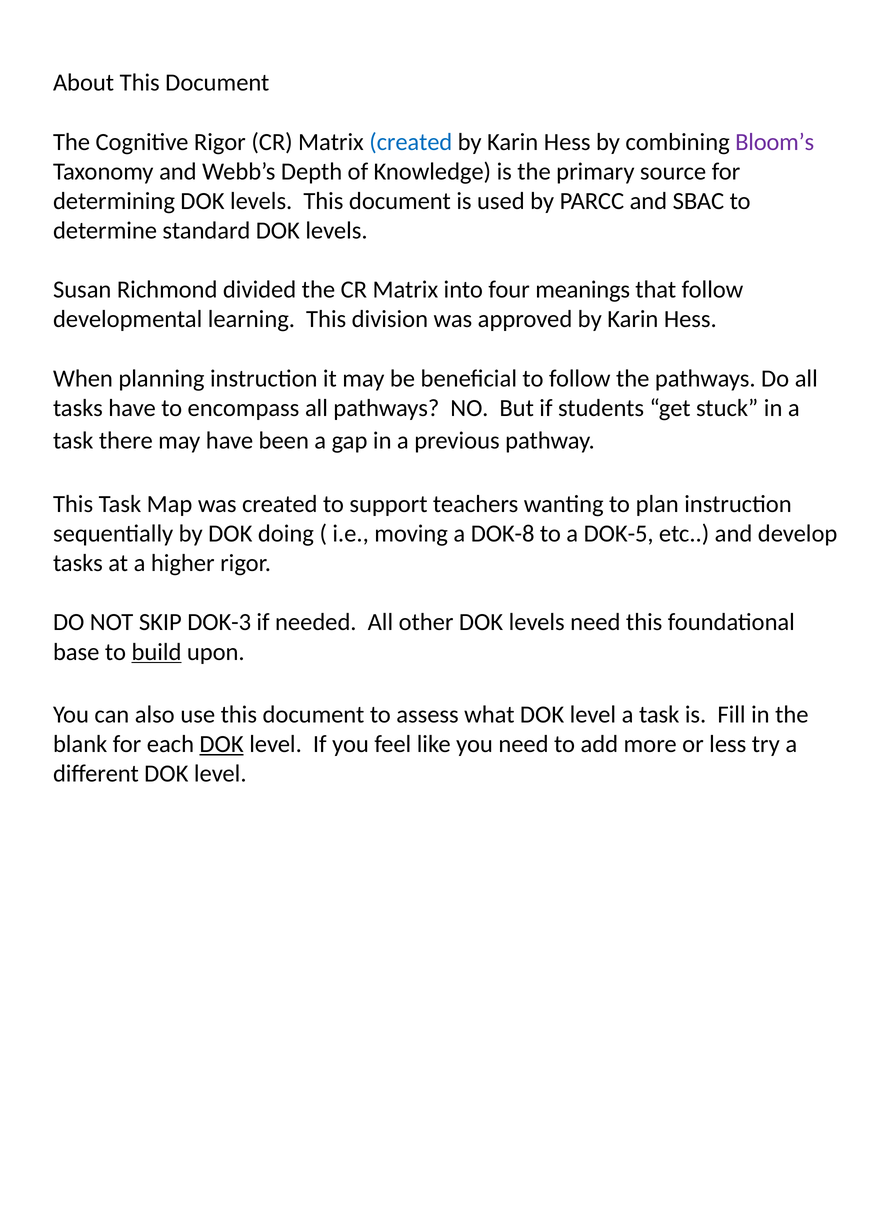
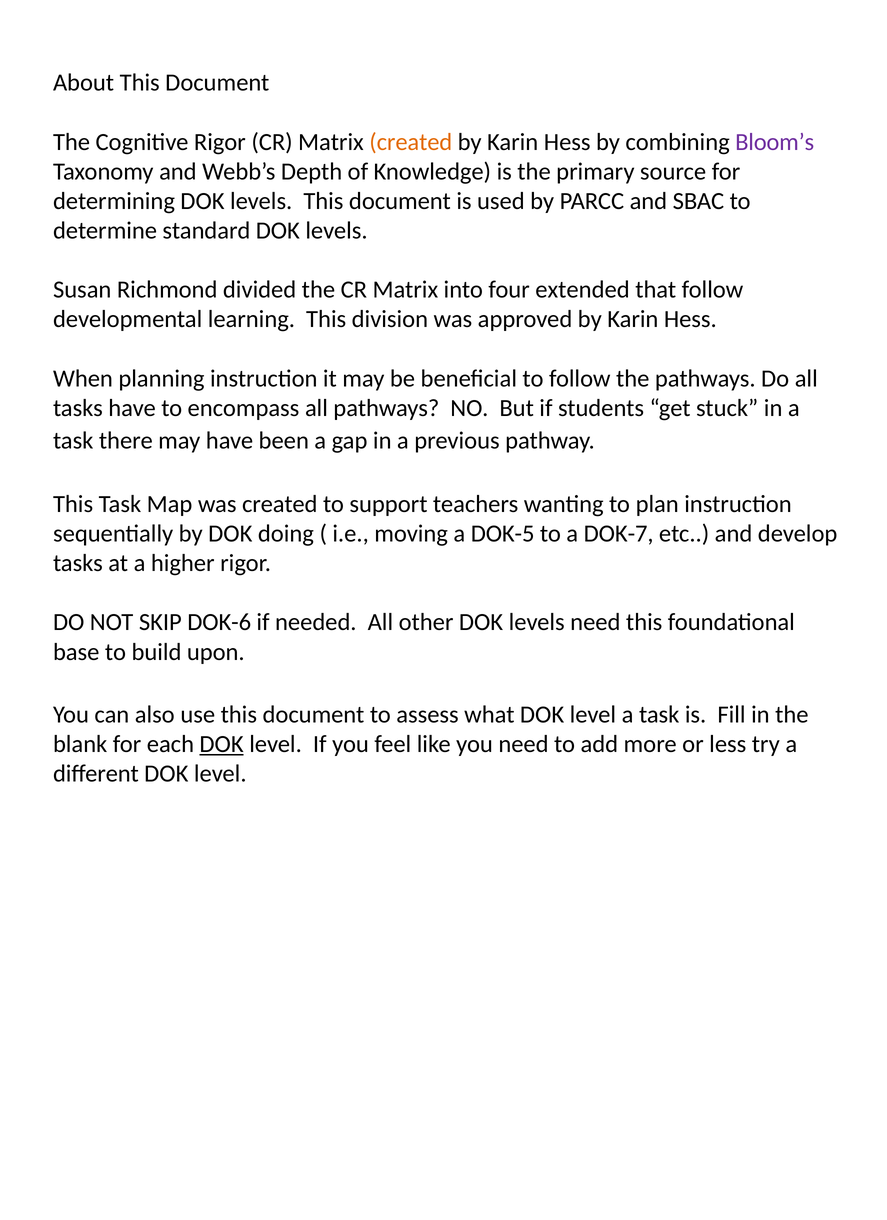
created at (411, 142) colour: blue -> orange
meanings: meanings -> extended
DOK-8: DOK-8 -> DOK-5
DOK-5: DOK-5 -> DOK-7
DOK-3: DOK-3 -> DOK-6
build underline: present -> none
